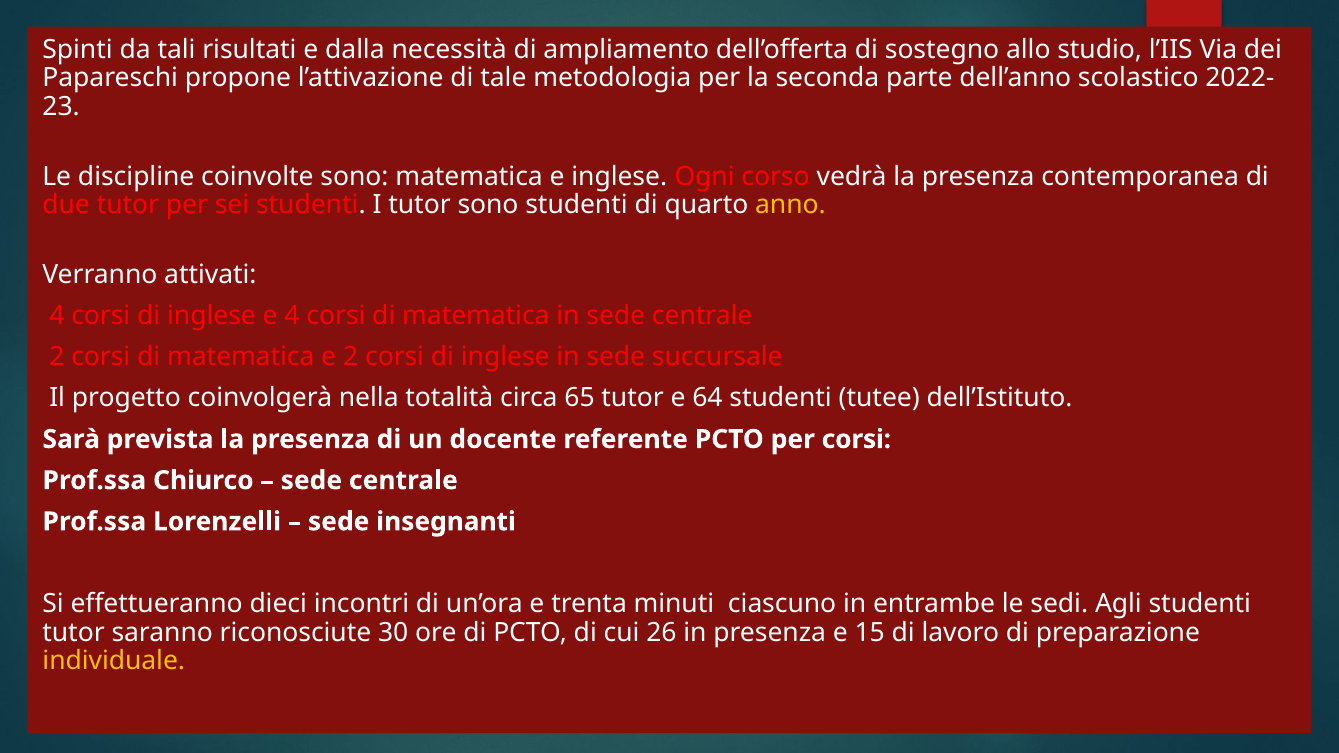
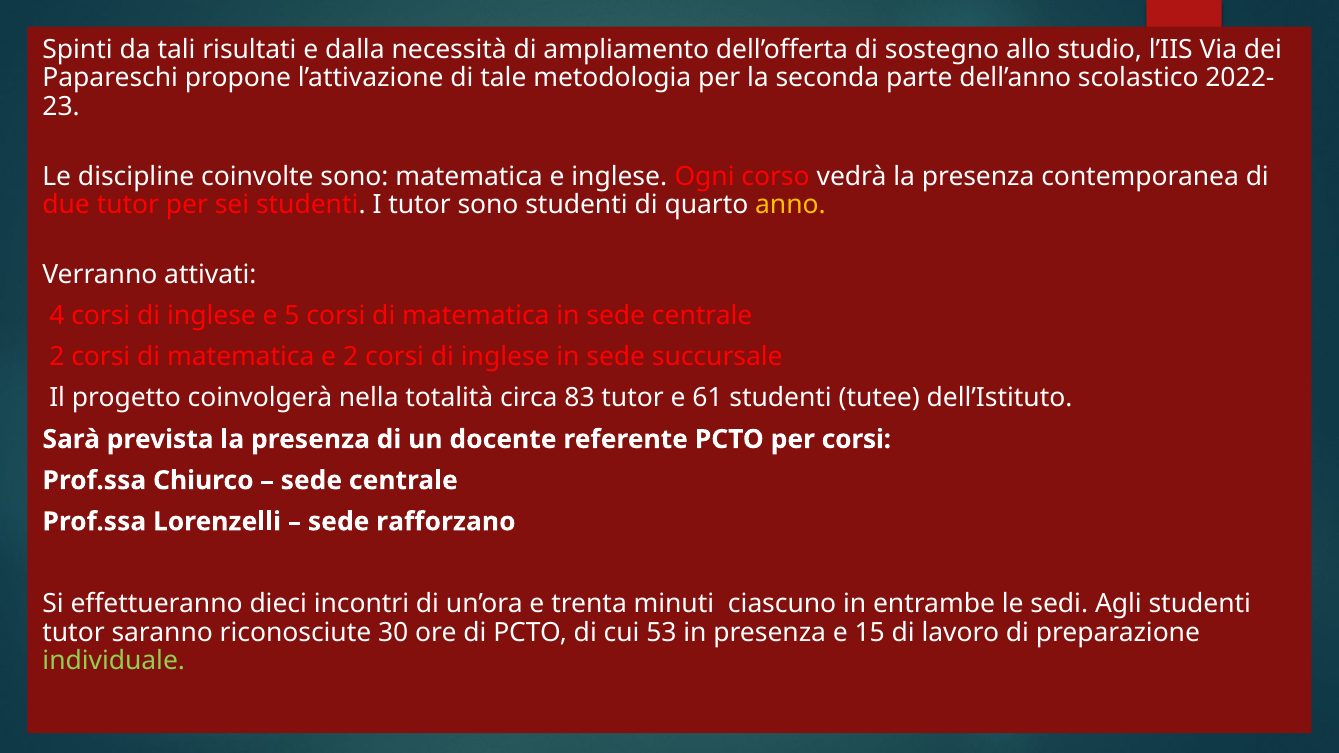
e 4: 4 -> 5
65: 65 -> 83
64: 64 -> 61
insegnanti: insegnanti -> rafforzano
26: 26 -> 53
individuale colour: yellow -> light green
